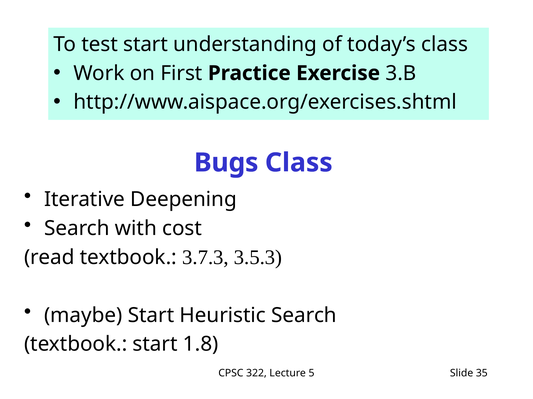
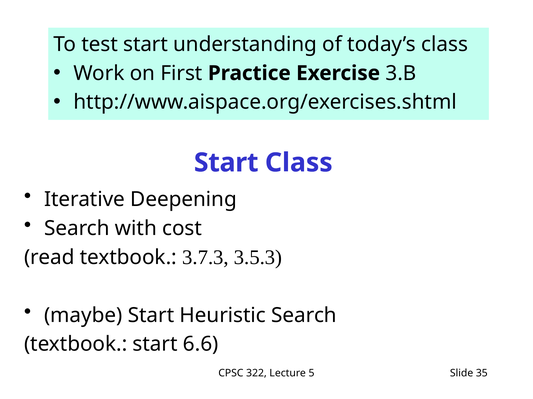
Bugs at (226, 163): Bugs -> Start
1.8: 1.8 -> 6.6
